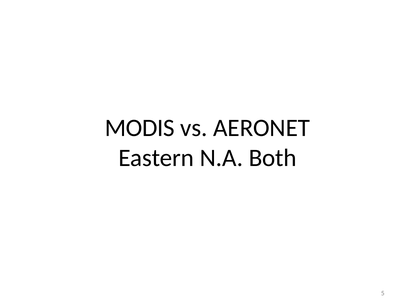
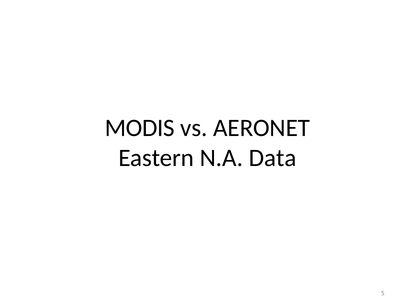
Both: Both -> Data
